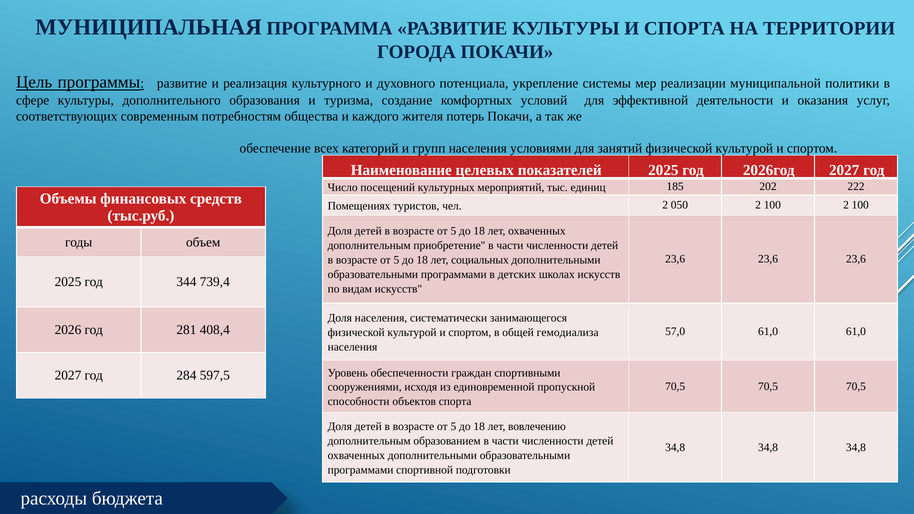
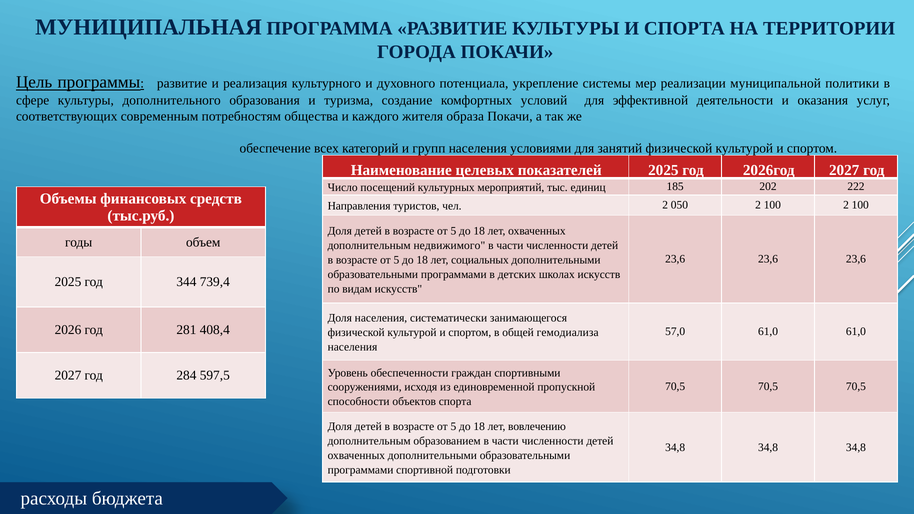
потерь: потерь -> образа
Помещениях: Помещениях -> Направления
приобретение: приобретение -> недвижимого
